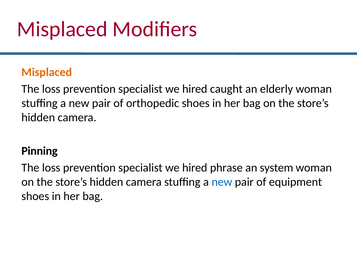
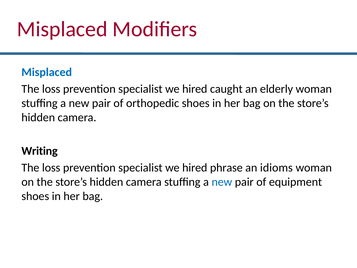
Misplaced at (47, 72) colour: orange -> blue
Pinning: Pinning -> Writing
system: system -> idioms
